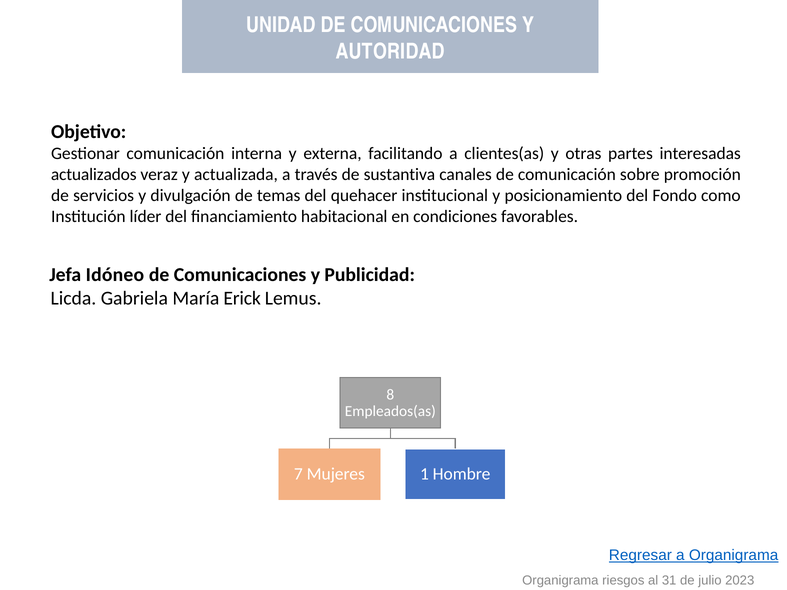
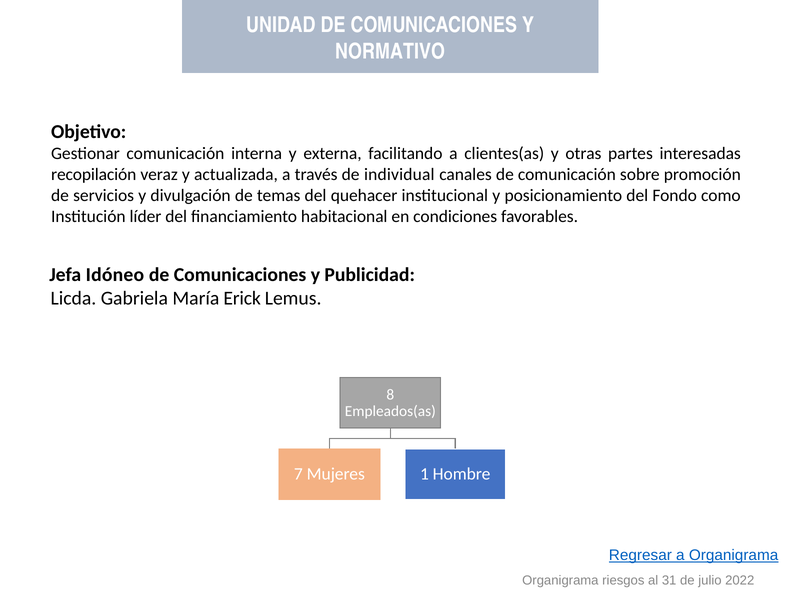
AUTORIDAD: AUTORIDAD -> NORMATIVO
actualizados: actualizados -> recopilación
sustantiva: sustantiva -> individual
2023: 2023 -> 2022
